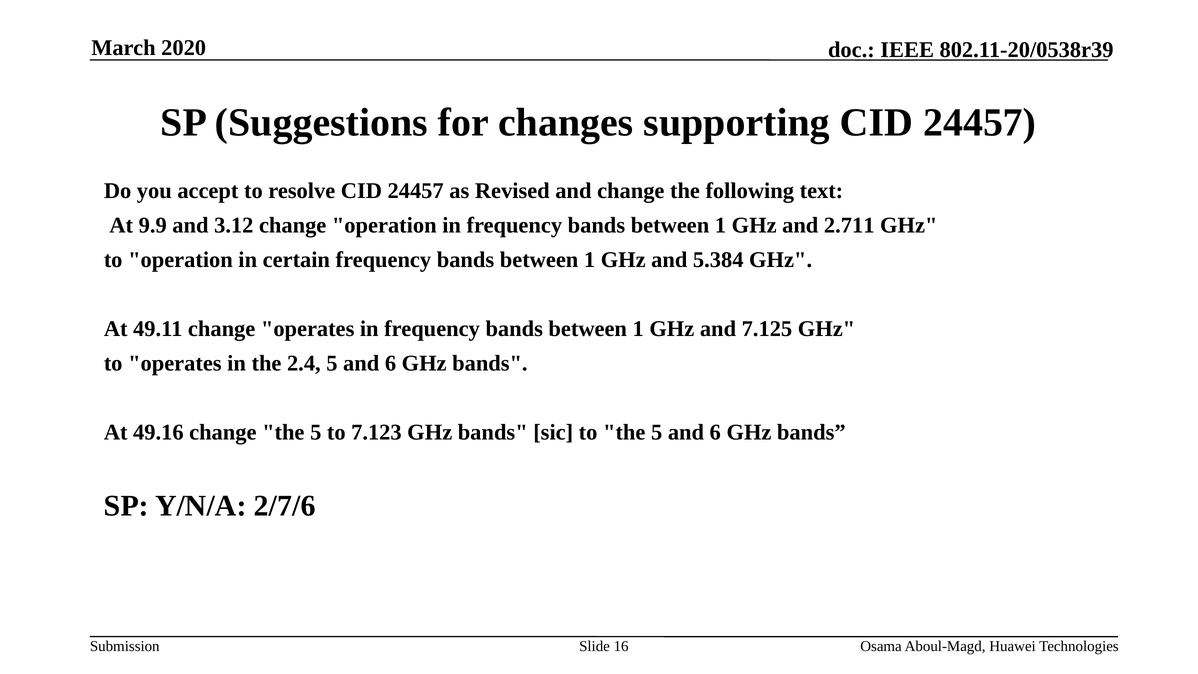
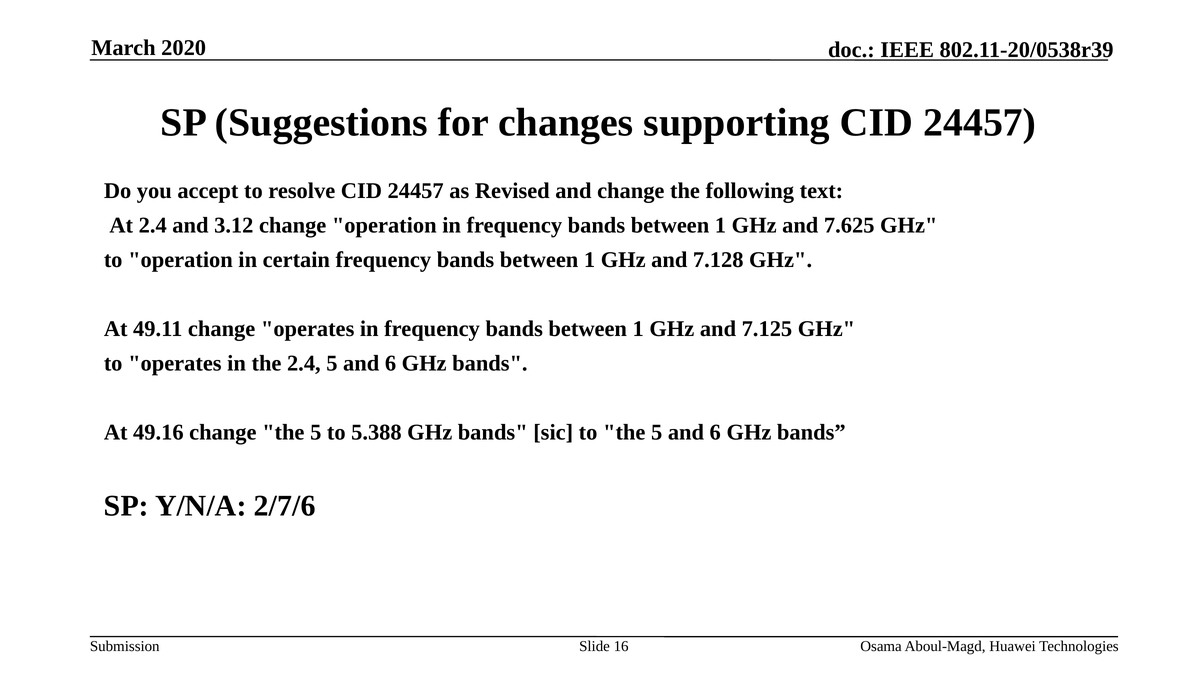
At 9.9: 9.9 -> 2.4
2.711: 2.711 -> 7.625
5.384: 5.384 -> 7.128
7.123: 7.123 -> 5.388
